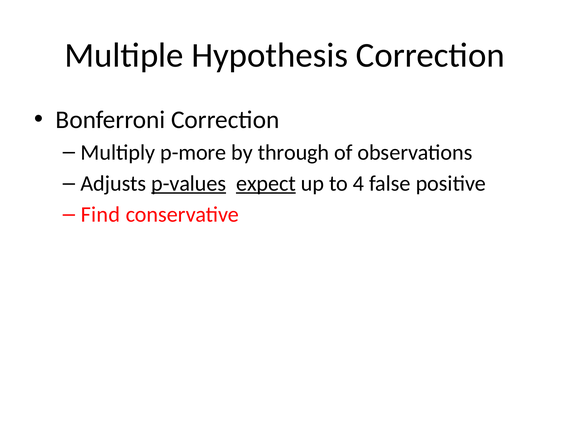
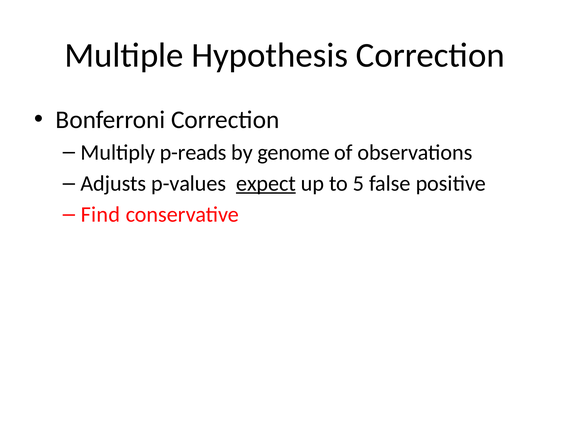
p-more: p-more -> p-reads
through: through -> genome
p-values underline: present -> none
4: 4 -> 5
